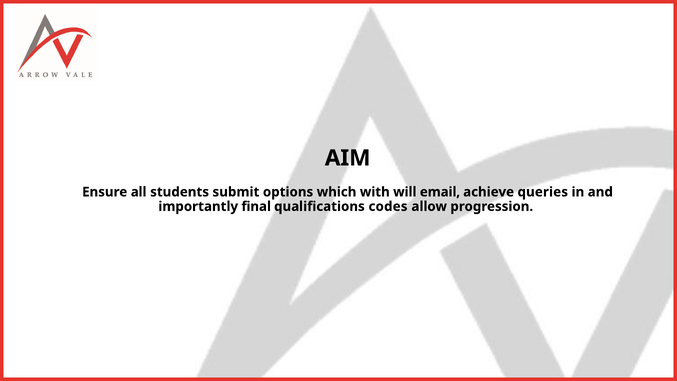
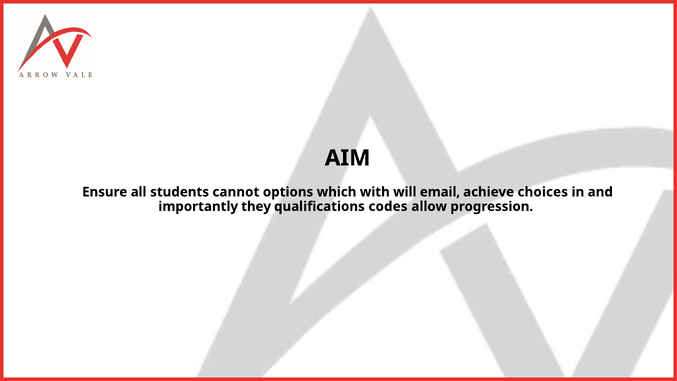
submit: submit -> cannot
queries: queries -> choices
final: final -> they
